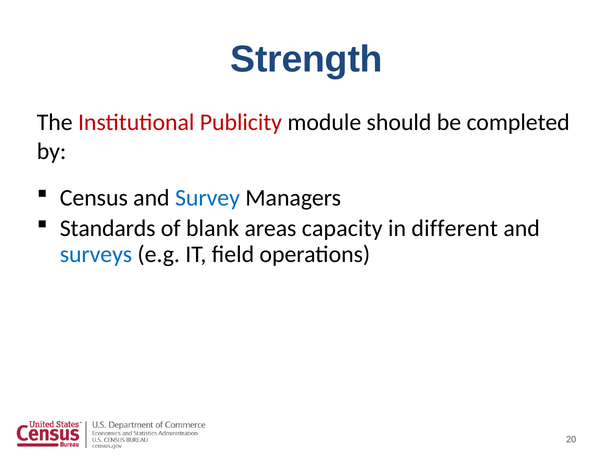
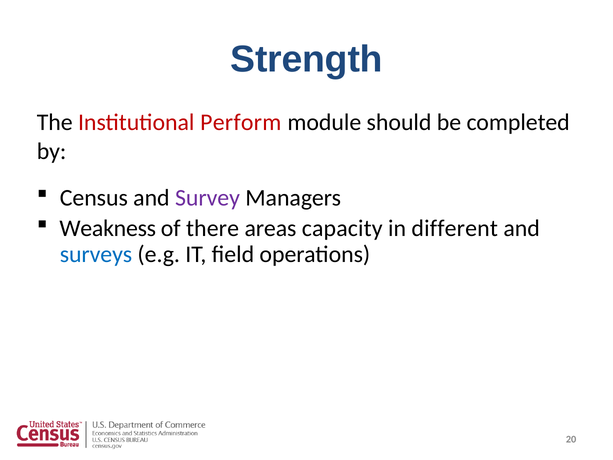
Publicity: Publicity -> Perform
Survey colour: blue -> purple
Standards: Standards -> Weakness
blank: blank -> there
